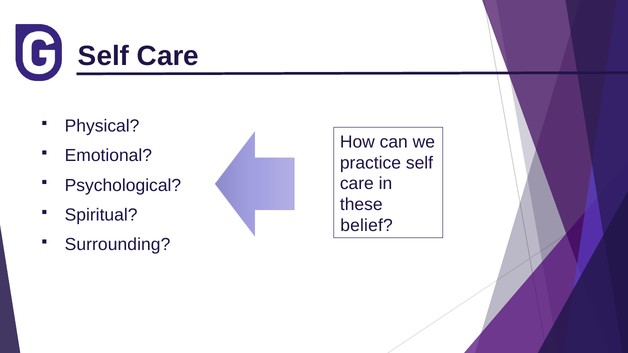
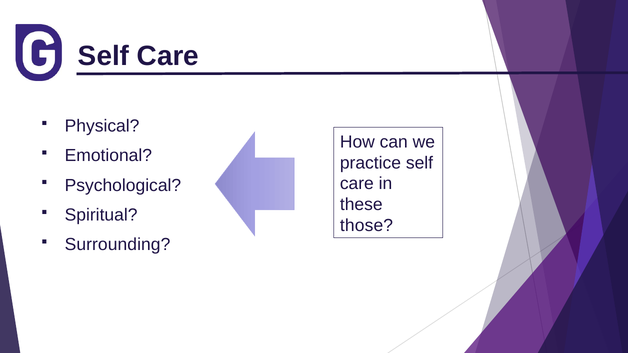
belief: belief -> those
